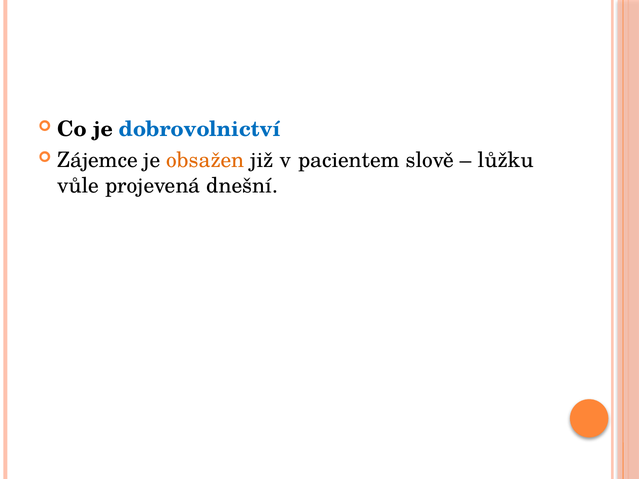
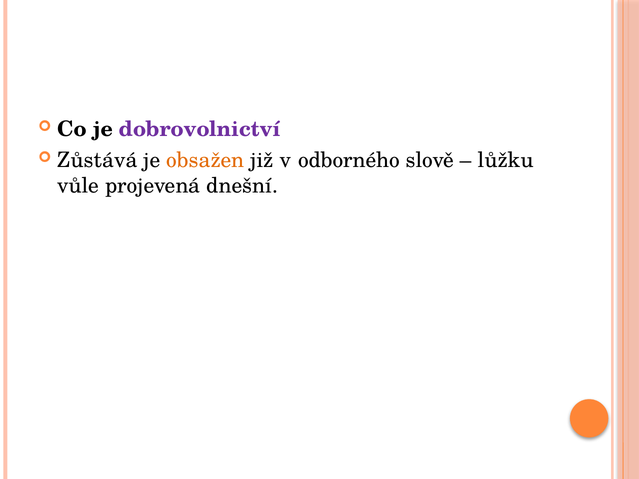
dobrovolnictví colour: blue -> purple
Zájemce: Zájemce -> Zůstává
pacientem: pacientem -> odborného
